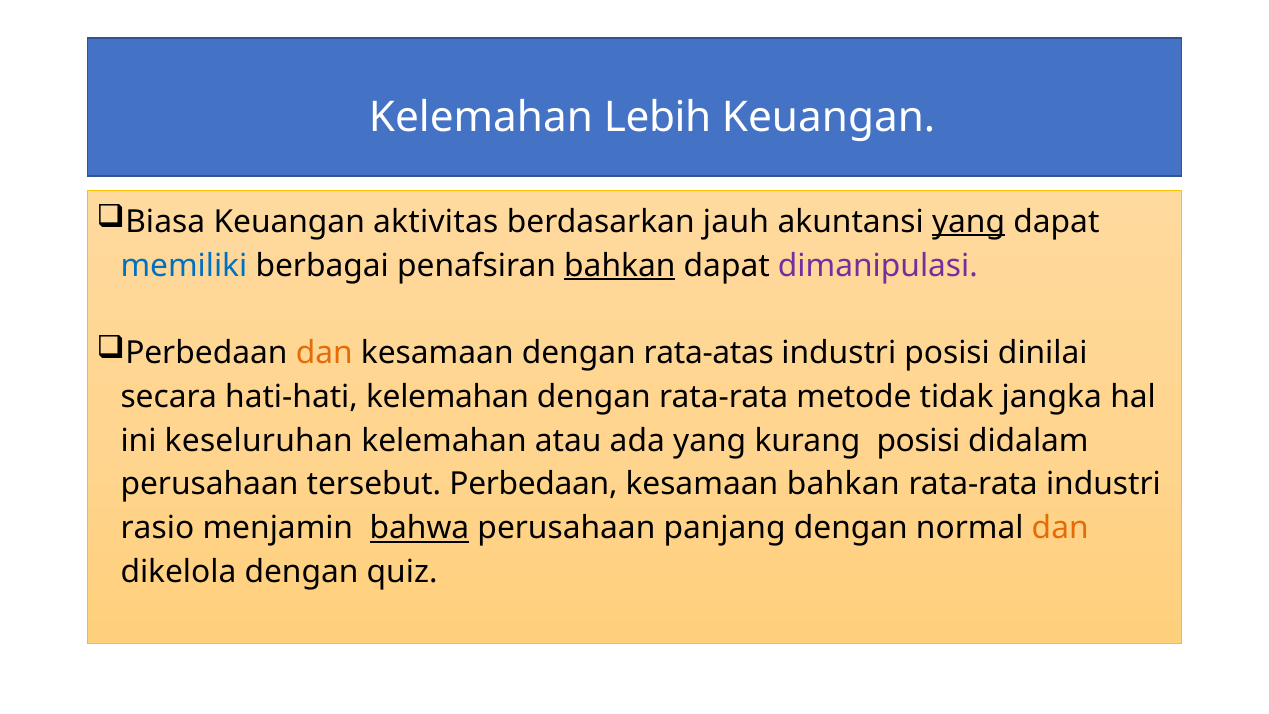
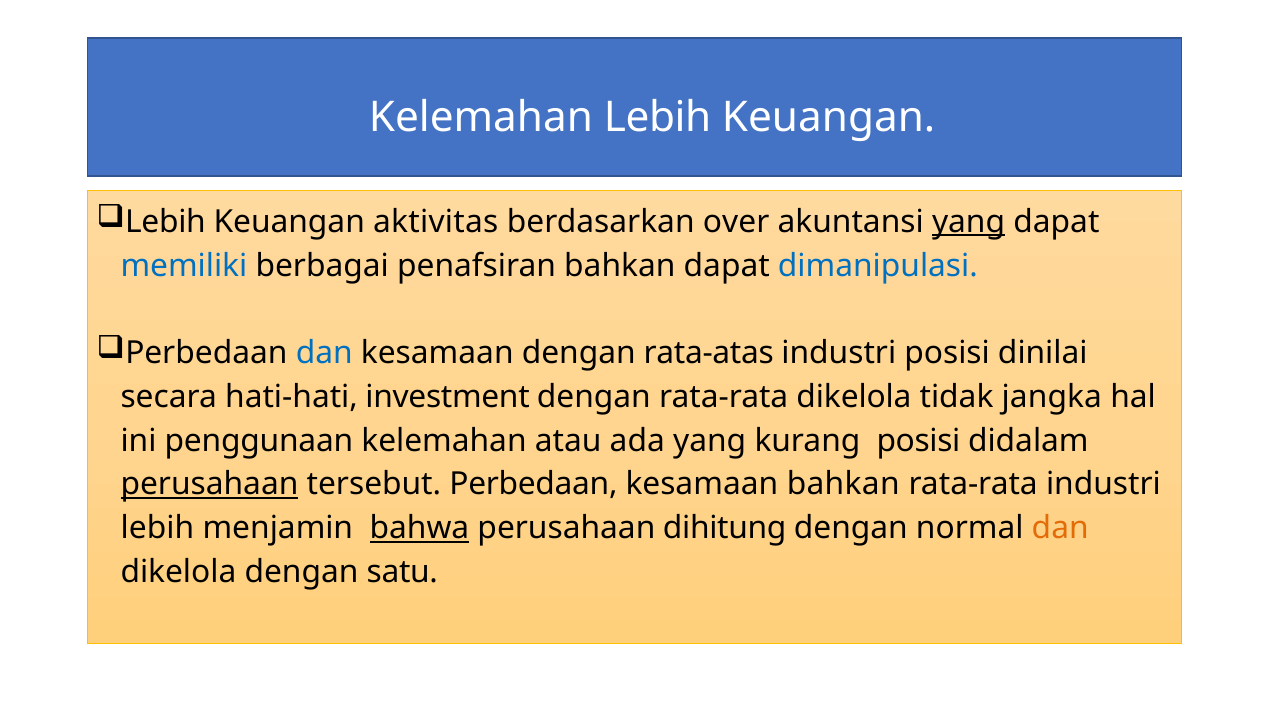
Biasa at (165, 222): Biasa -> Lebih
jauh: jauh -> over
bahkan at (620, 265) underline: present -> none
dimanipulasi colour: purple -> blue
dan at (324, 353) colour: orange -> blue
hati-hati kelemahan: kelemahan -> investment
rata-rata metode: metode -> dikelola
keseluruhan: keseluruhan -> penggunaan
perusahaan at (209, 484) underline: none -> present
rasio at (157, 528): rasio -> lebih
panjang: panjang -> dihitung
quiz: quiz -> satu
